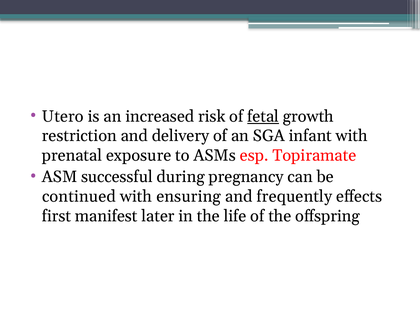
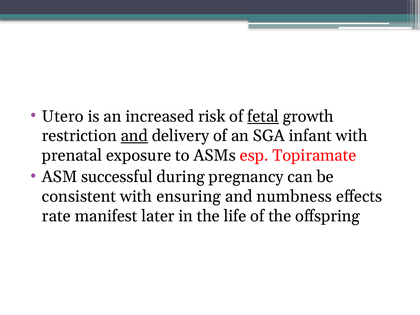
and at (134, 136) underline: none -> present
continued: continued -> consistent
frequently: frequently -> numbness
first: first -> rate
